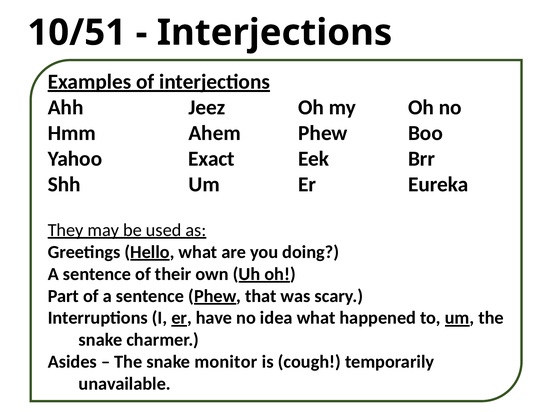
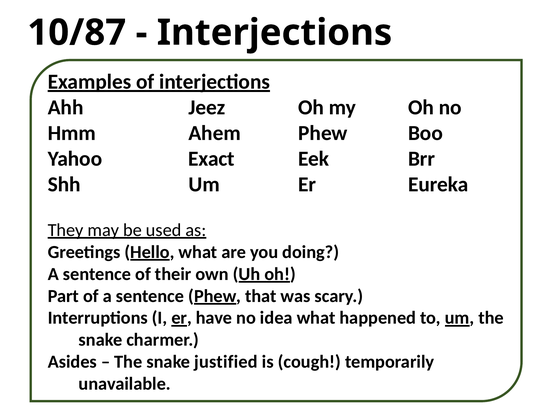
10/51: 10/51 -> 10/87
monitor: monitor -> justified
